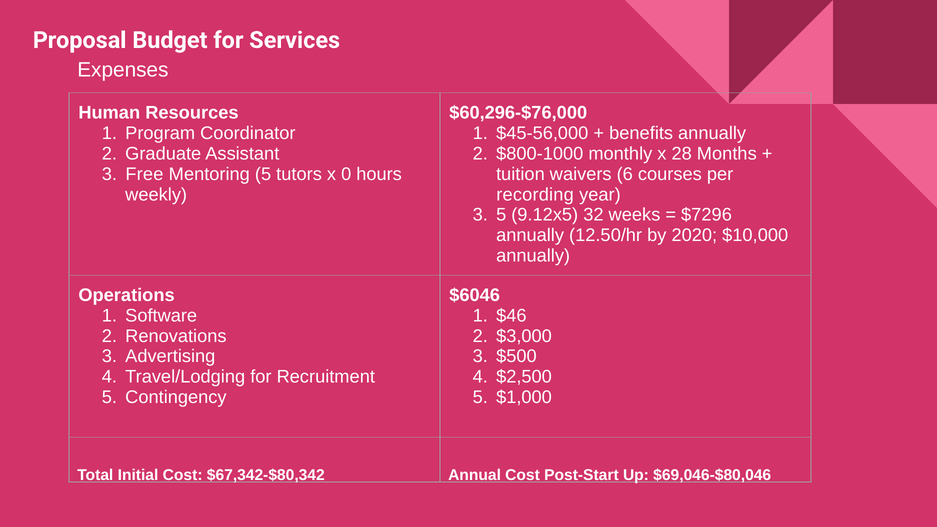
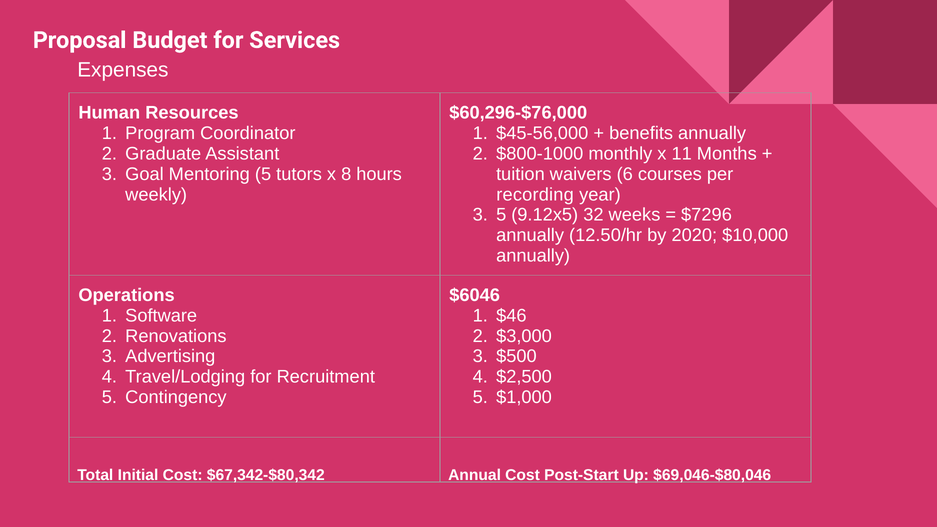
28: 28 -> 11
Free: Free -> Goal
0: 0 -> 8
